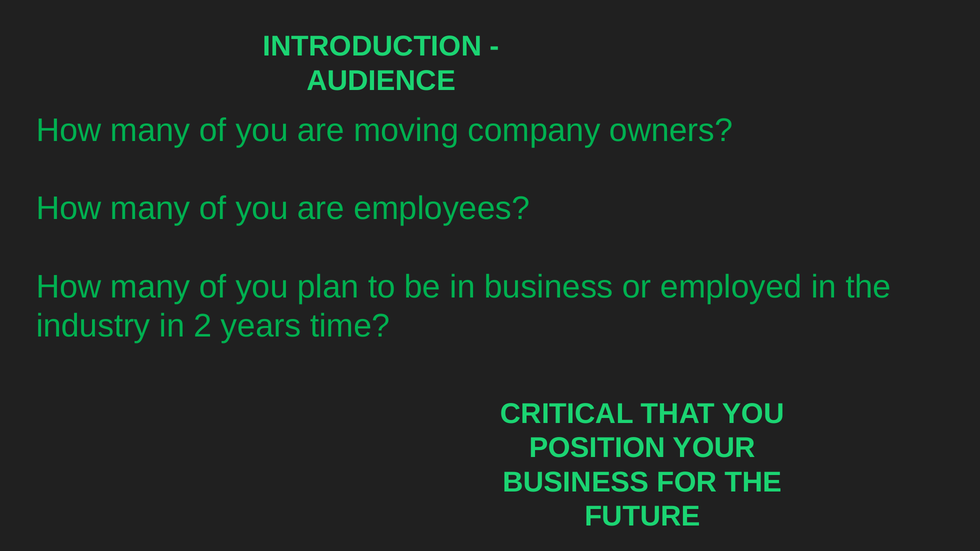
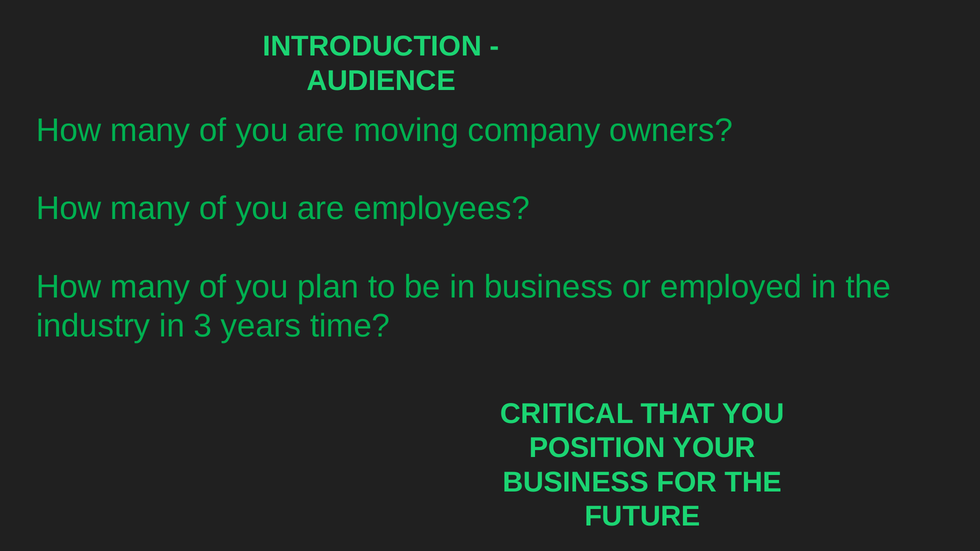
2: 2 -> 3
